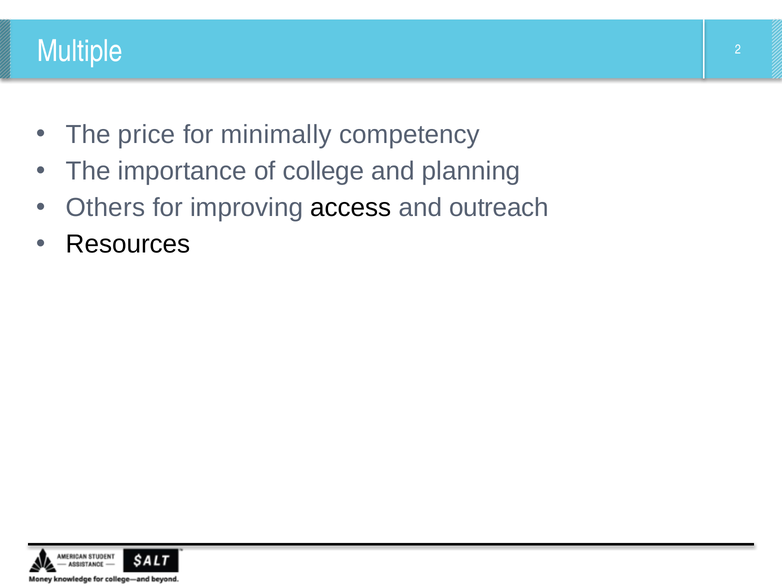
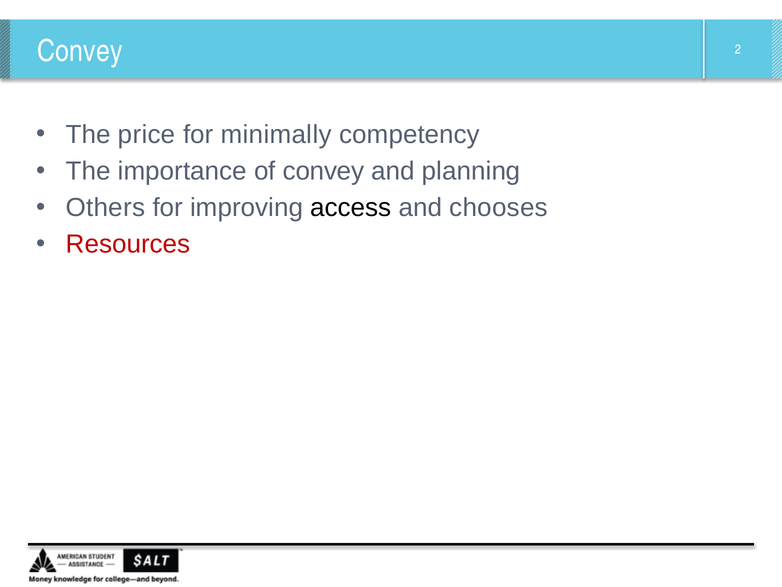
Multiple at (80, 51): Multiple -> Convey
of college: college -> convey
outreach: outreach -> chooses
Resources colour: black -> red
